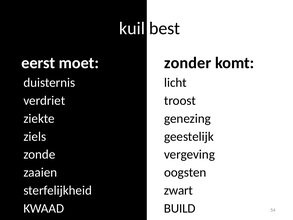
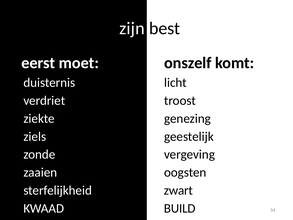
kuil: kuil -> zijn
zonder: zonder -> onszelf
